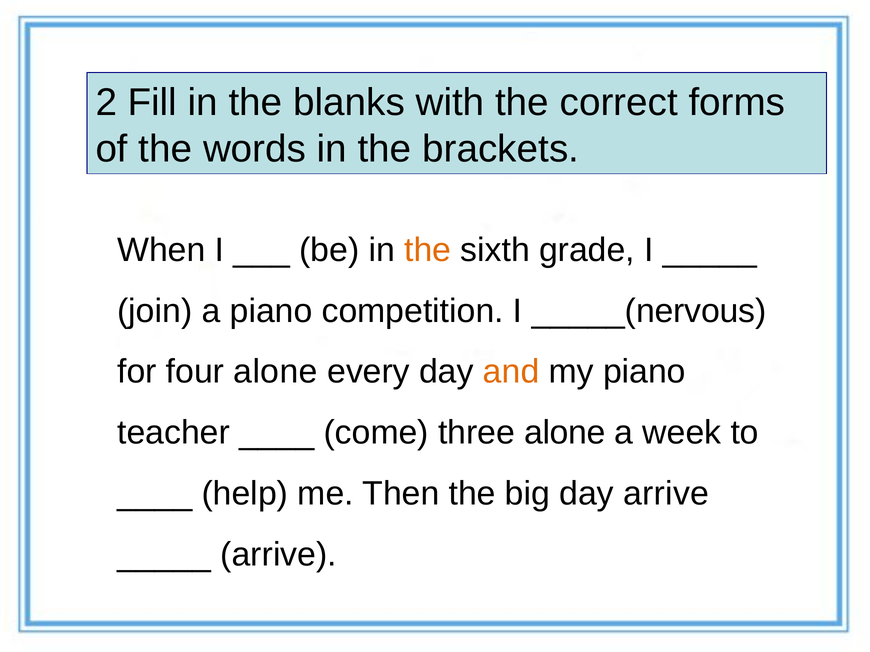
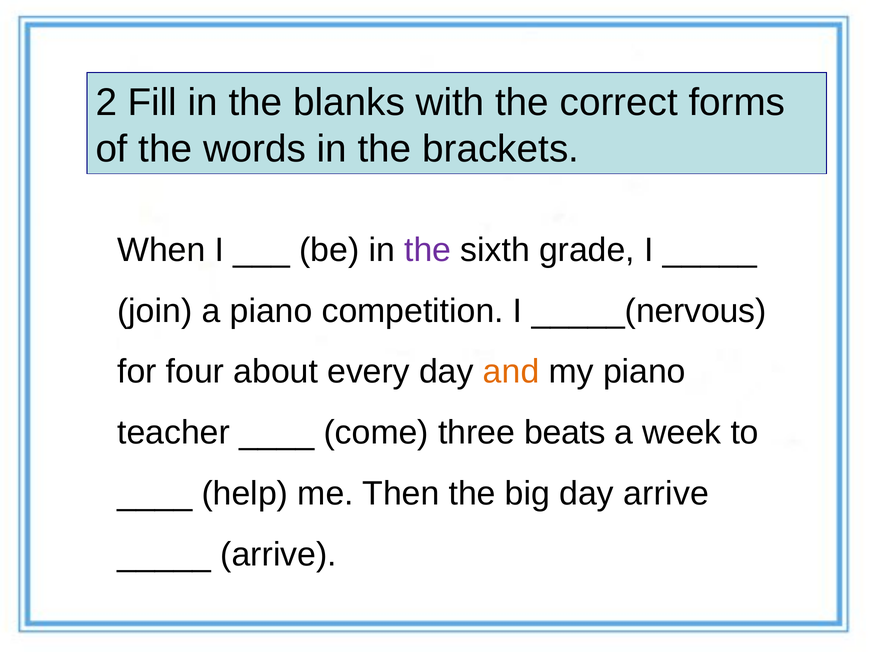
the at (428, 250) colour: orange -> purple
four alone: alone -> about
three alone: alone -> beats
